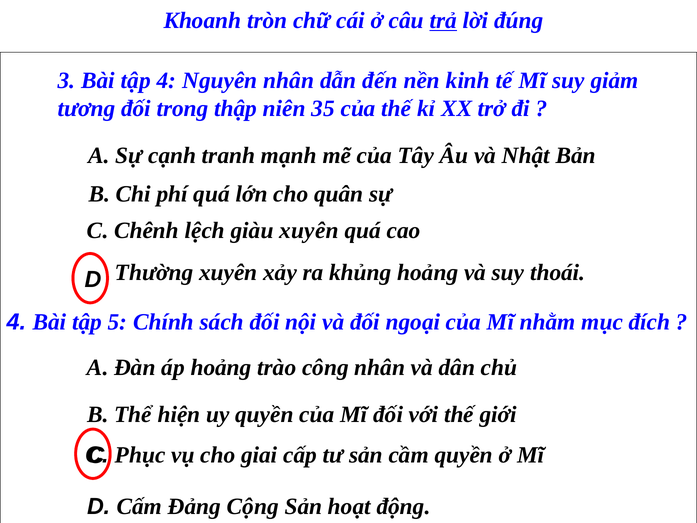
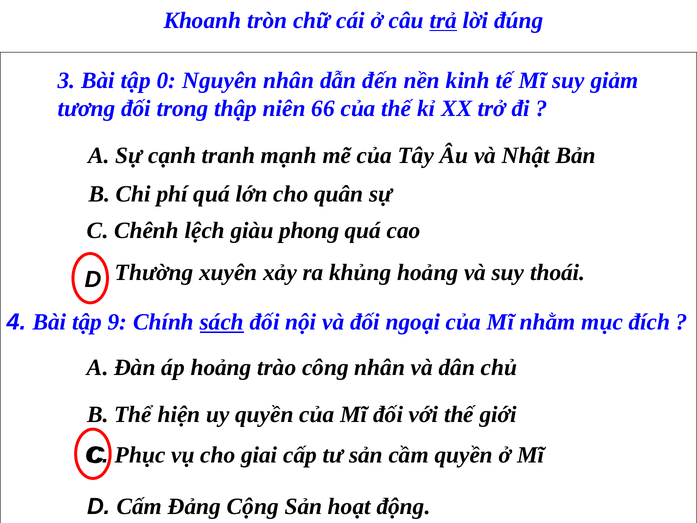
tập 4: 4 -> 0
35: 35 -> 66
giàu xuyên: xuyên -> phong
5: 5 -> 9
sách underline: none -> present
